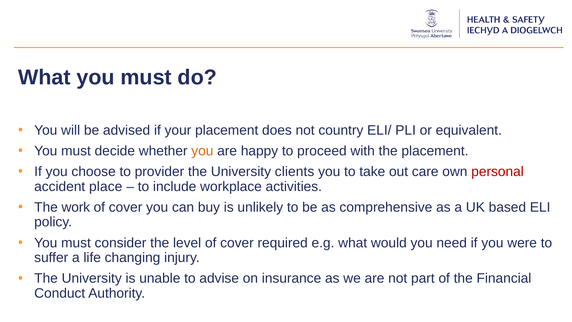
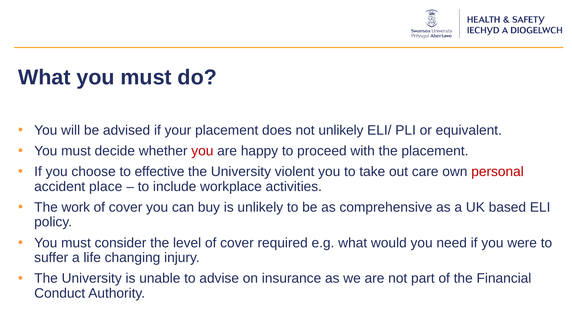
not country: country -> unlikely
you at (202, 151) colour: orange -> red
provider: provider -> effective
clients: clients -> violent
